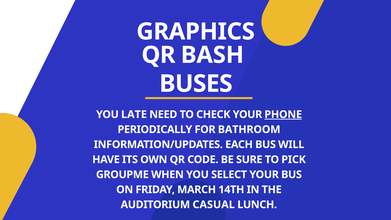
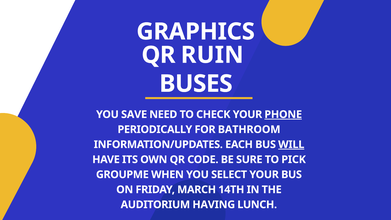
BASH: BASH -> RUIN
LATE: LATE -> SAVE
WILL underline: none -> present
CASUAL: CASUAL -> HAVING
